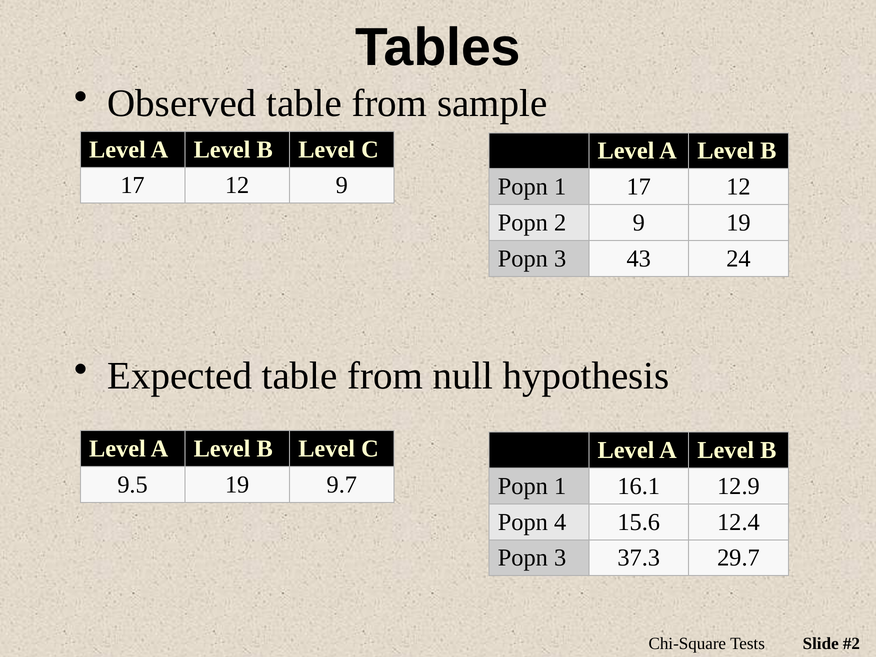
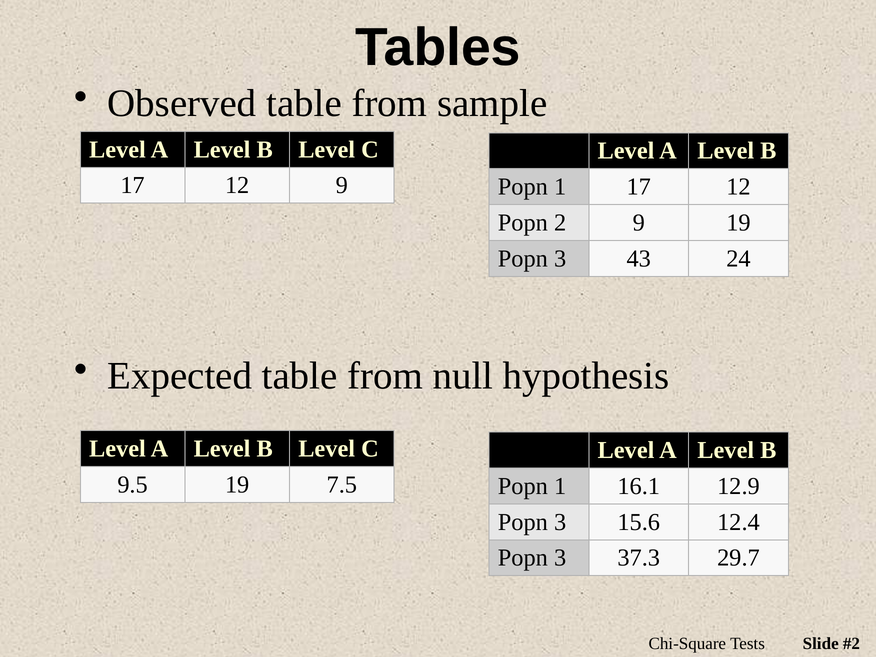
9.7: 9.7 -> 7.5
4 at (560, 522): 4 -> 3
